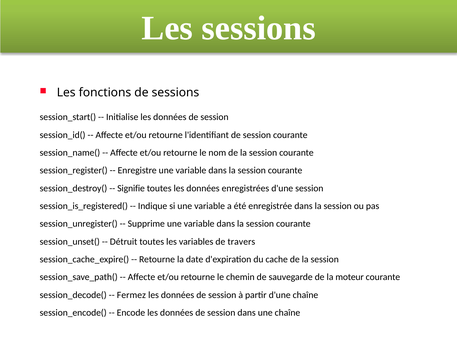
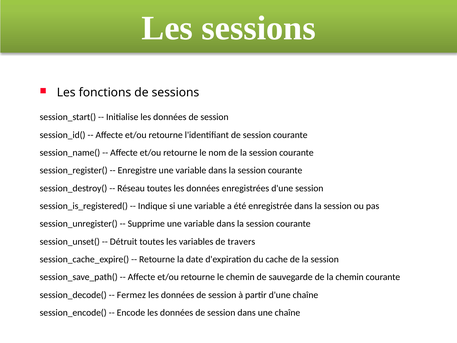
Signifie: Signifie -> Réseau
la moteur: moteur -> chemin
